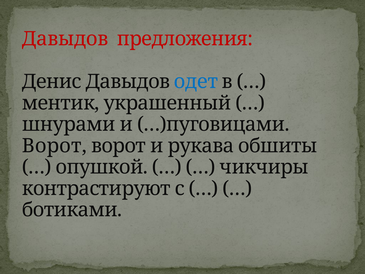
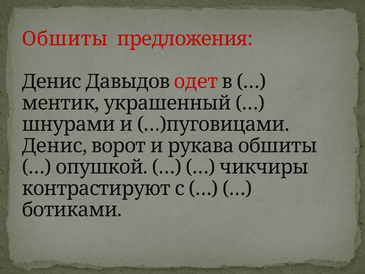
Давыдов at (65, 39): Давыдов -> Обшиты
одет colour: blue -> red
Ворот at (54, 146): Ворот -> Денис
